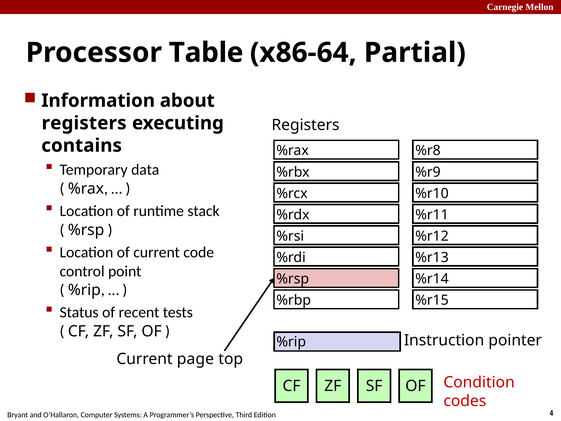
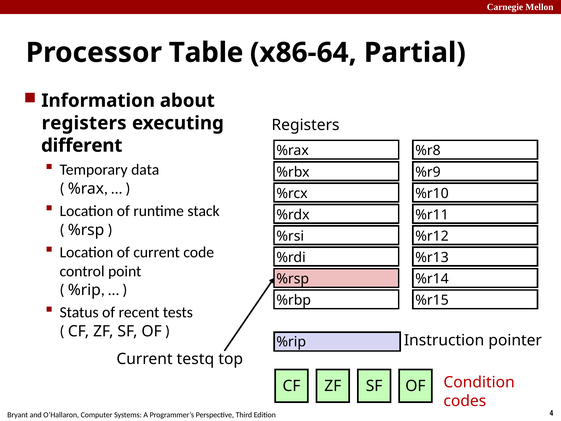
contains: contains -> different
page: page -> testq
